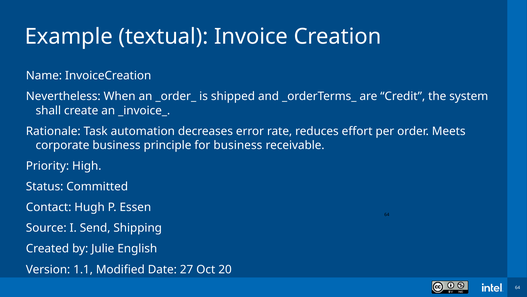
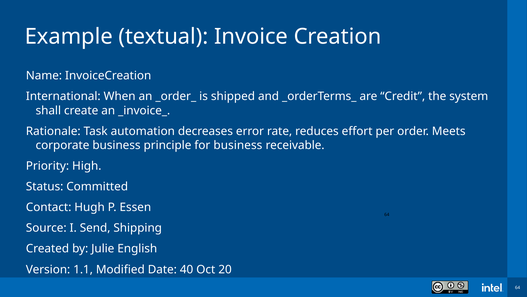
Nevertheless: Nevertheless -> International
27: 27 -> 40
